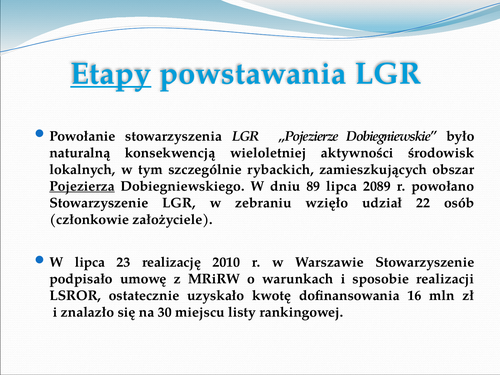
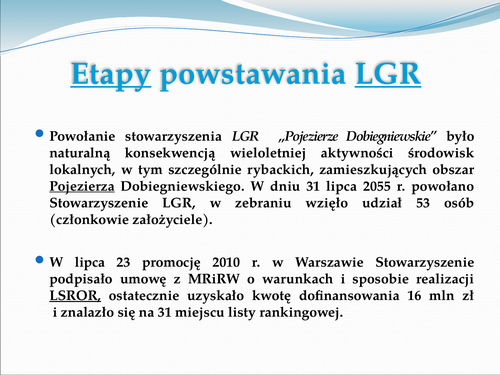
LGR at (388, 74) underline: none -> present
dniu 89: 89 -> 31
2089: 2089 -> 2055
22: 22 -> 53
realizację: realizację -> promocję
LSROR underline: none -> present
na 30: 30 -> 31
